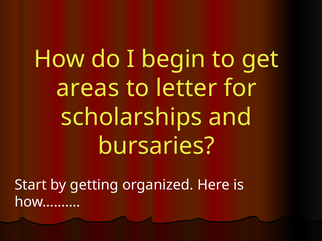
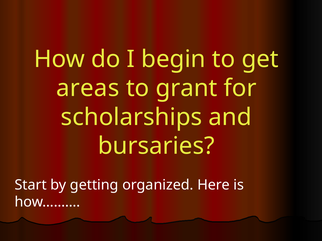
letter: letter -> grant
